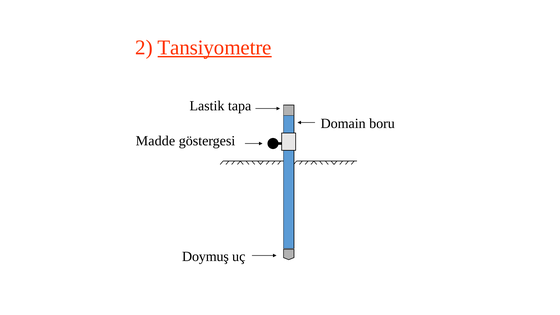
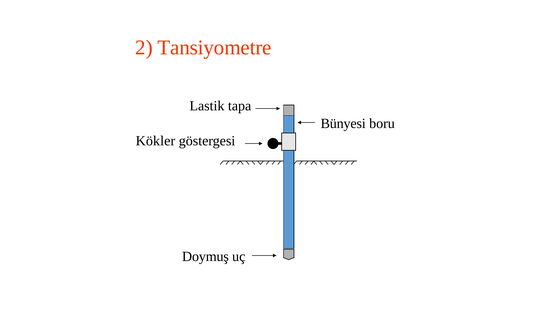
Tansiyometre underline: present -> none
Domain: Domain -> Bünyesi
Madde: Madde -> Kökler
